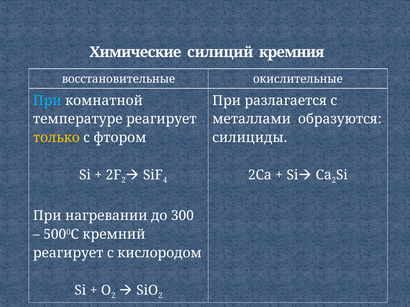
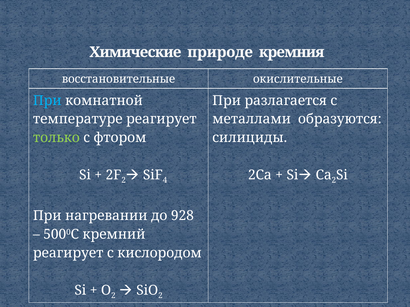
силиций: силиций -> природе
только colour: yellow -> light green
300: 300 -> 928
